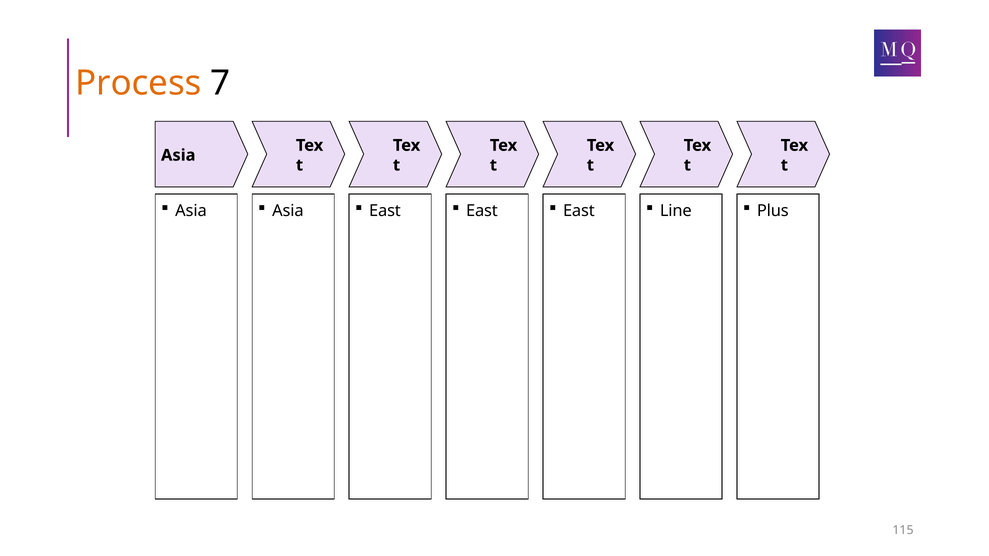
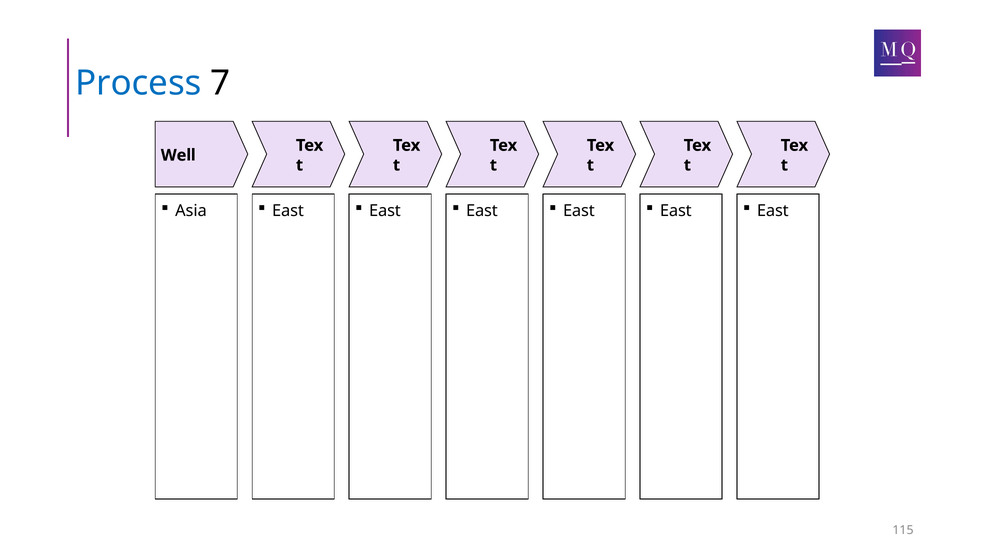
Process colour: orange -> blue
Asia at (178, 155): Asia -> Well
Asia at (288, 211): Asia -> East
Line at (676, 211): Line -> East
Plus at (773, 211): Plus -> East
